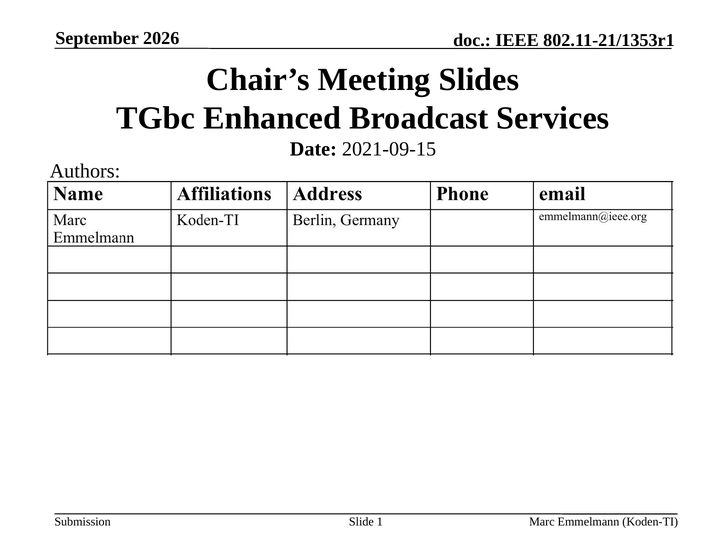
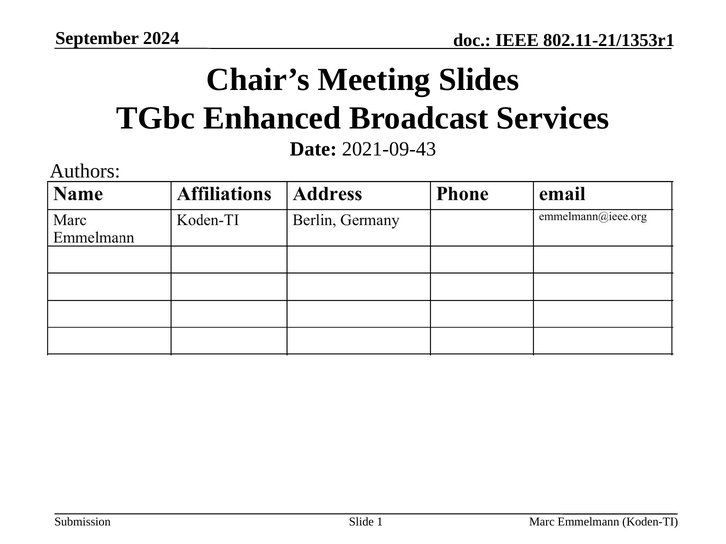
2026: 2026 -> 2024
2021-09-15: 2021-09-15 -> 2021-09-43
